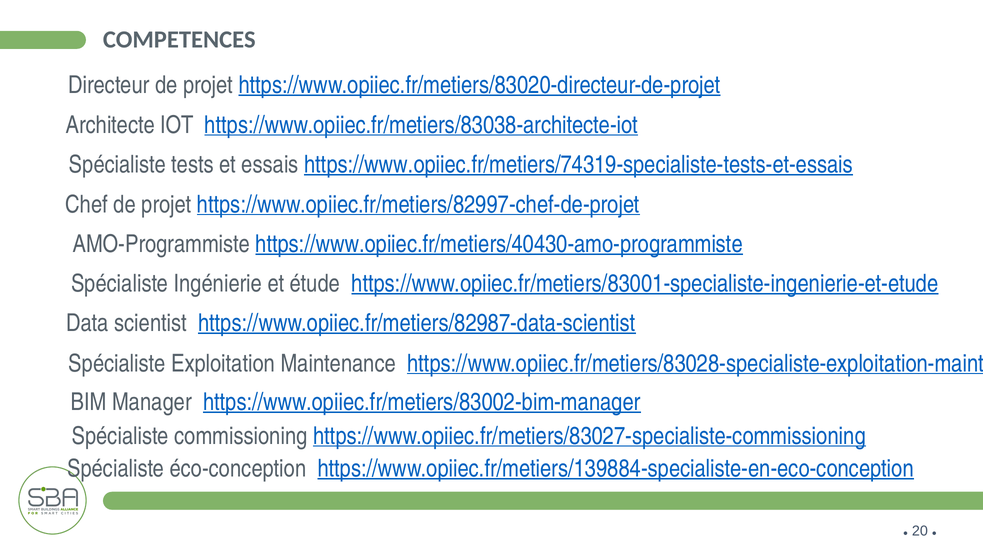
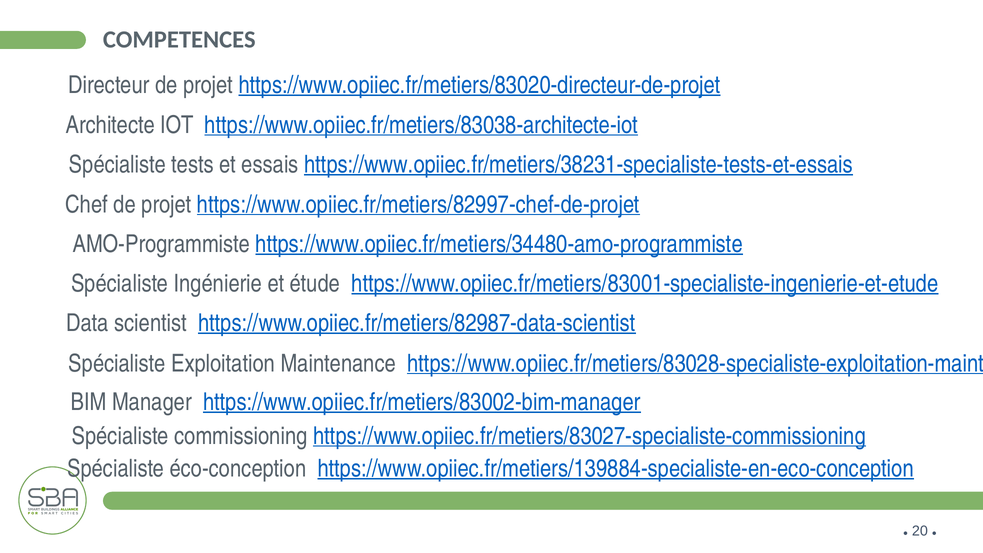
https://www.opiiec.fr/metiers/74319-specialiste-tests-et-essais: https://www.opiiec.fr/metiers/74319-specialiste-tests-et-essais -> https://www.opiiec.fr/metiers/38231-specialiste-tests-et-essais
https://www.opiiec.fr/metiers/40430-amo-programmiste: https://www.opiiec.fr/metiers/40430-amo-programmiste -> https://www.opiiec.fr/metiers/34480-amo-programmiste
